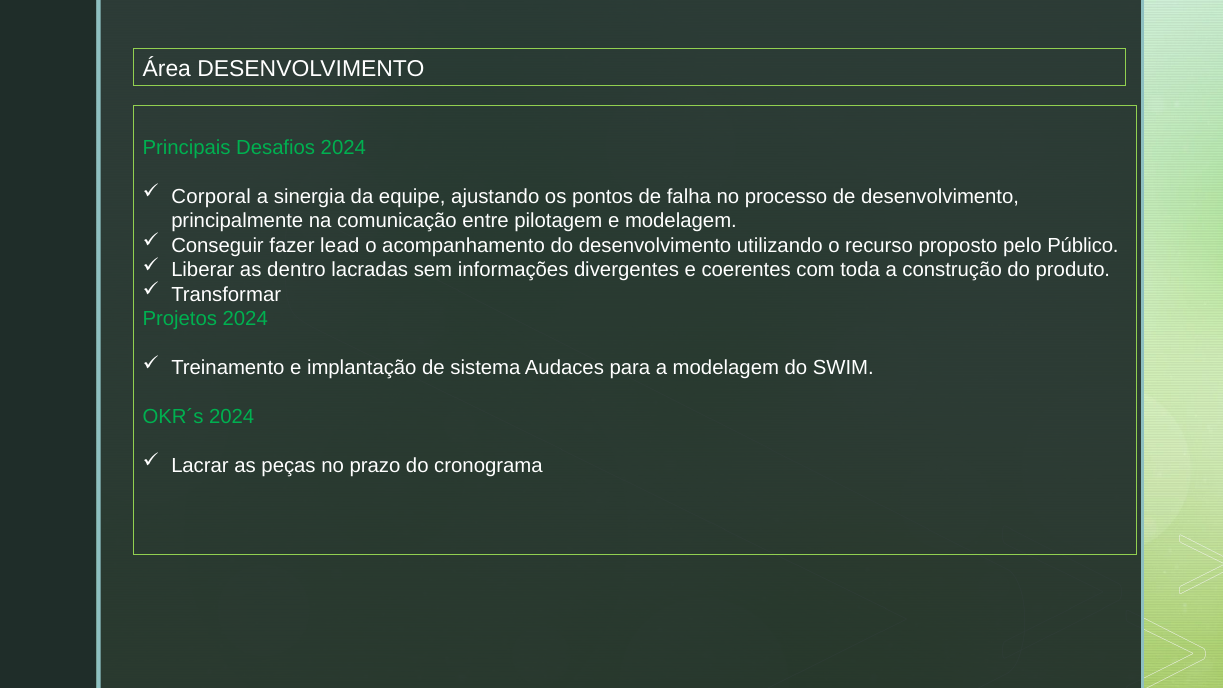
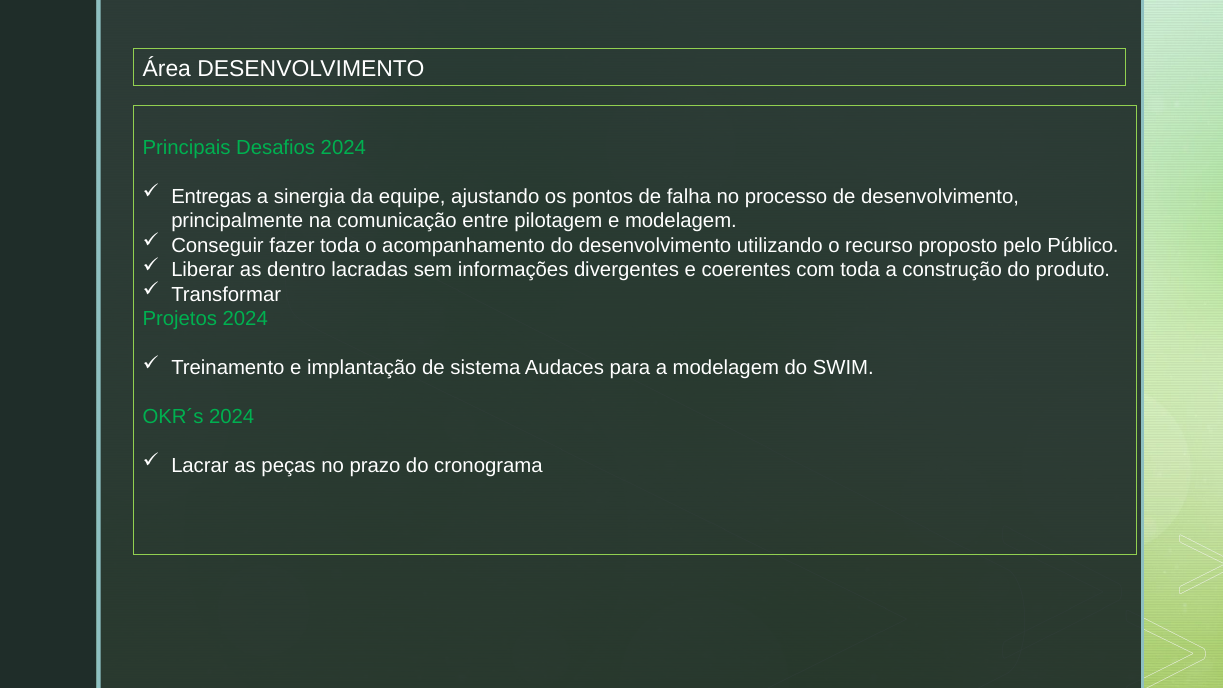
Corporal: Corporal -> Entregas
fazer lead: lead -> toda
